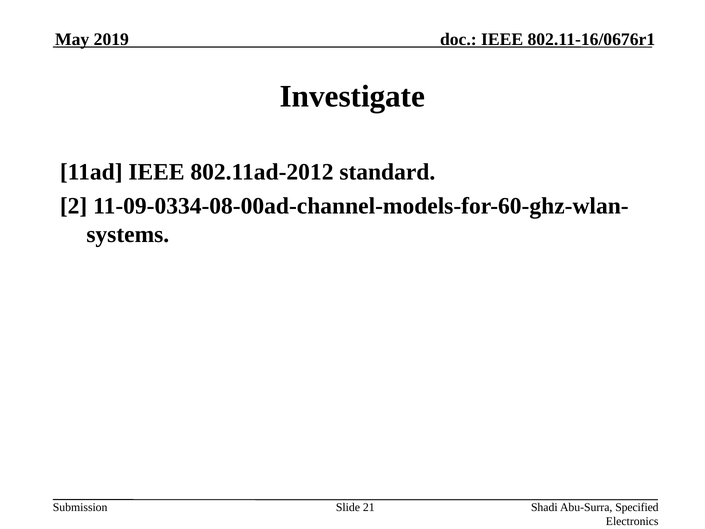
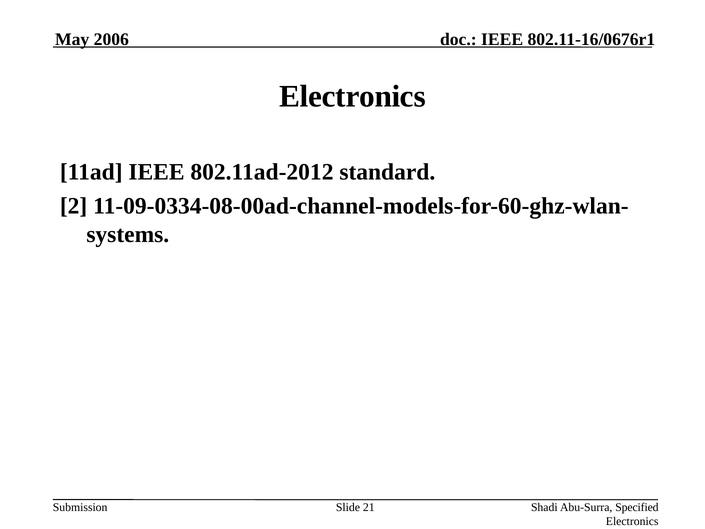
2019: 2019 -> 2006
Investigate at (352, 96): Investigate -> Electronics
